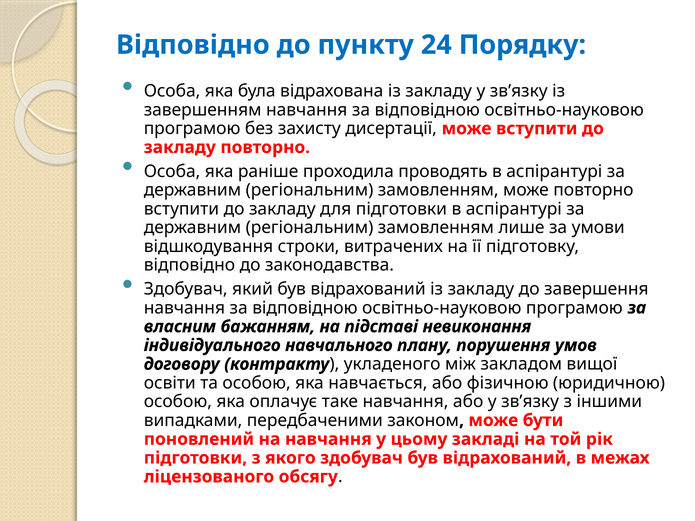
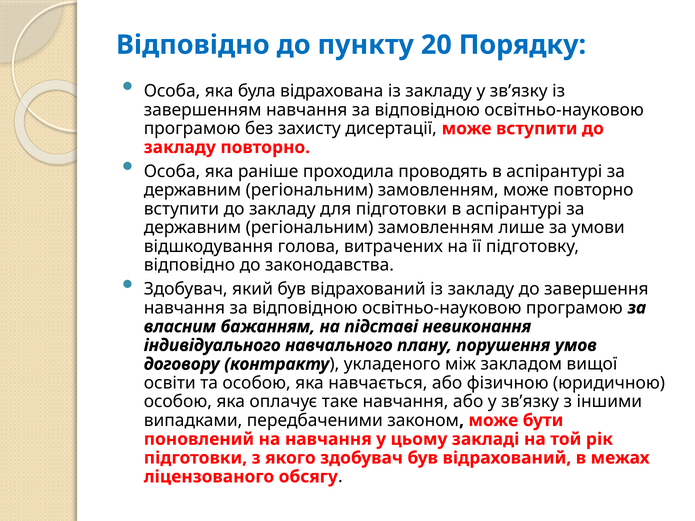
24: 24 -> 20
строки: строки -> голова
